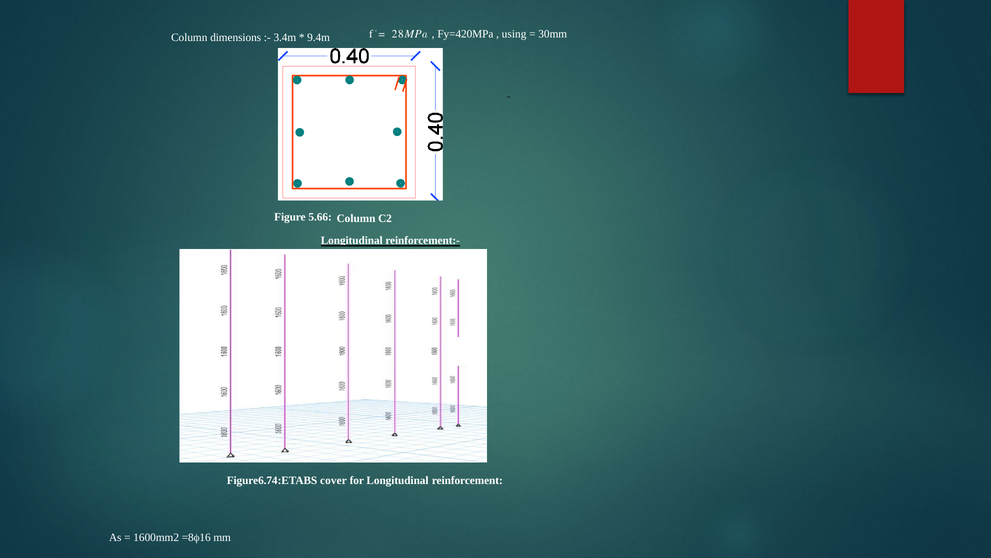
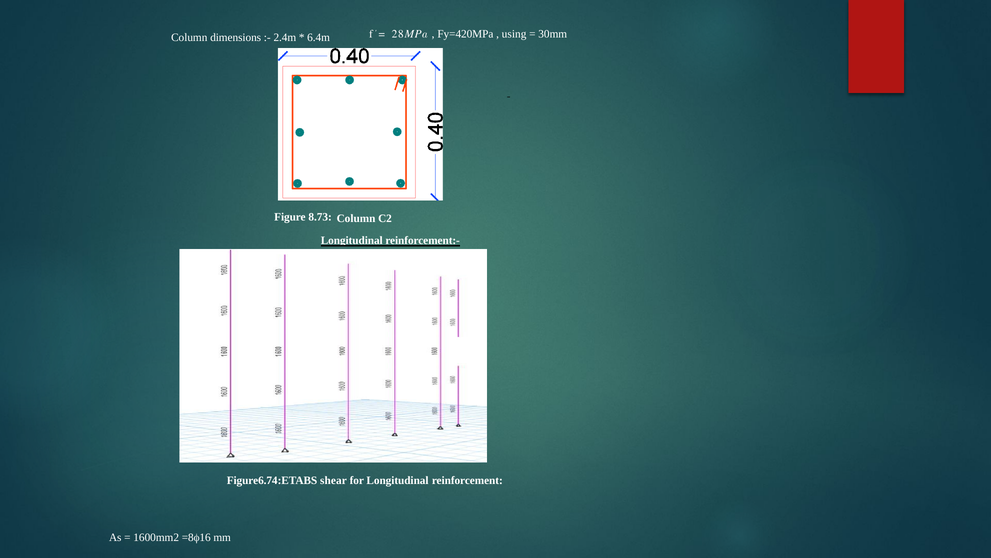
3.4m: 3.4m -> 2.4m
9.4m: 9.4m -> 6.4m
5.66: 5.66 -> 8.73
cover: cover -> shear
